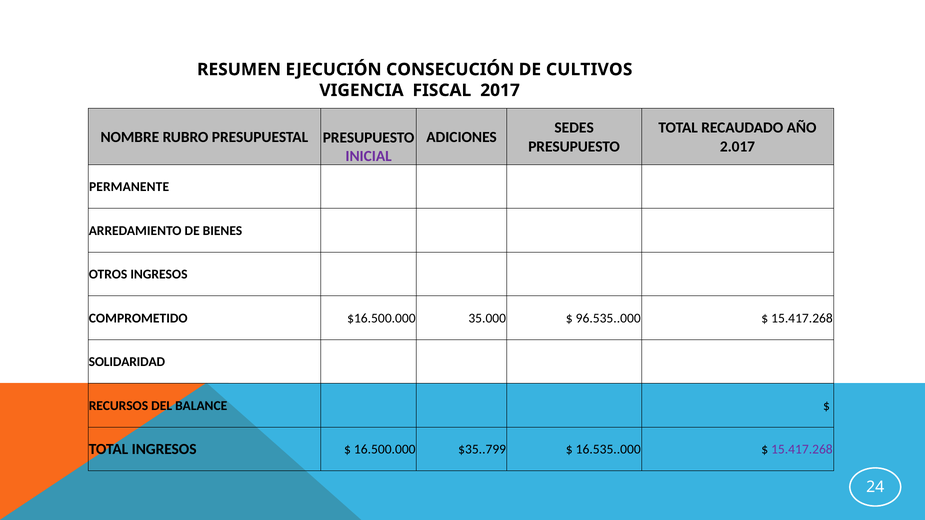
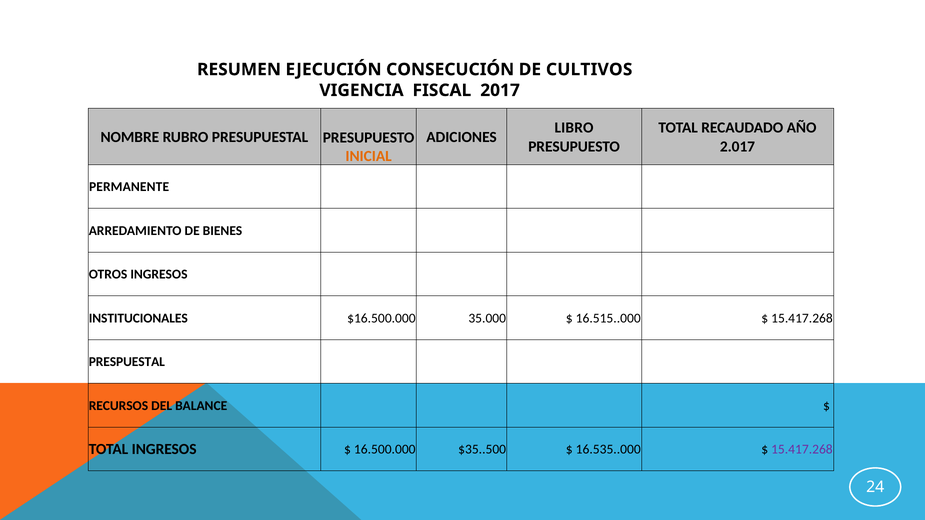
SEDES: SEDES -> LIBRO
INICIAL colour: purple -> orange
COMPROMETIDO: COMPROMETIDO -> INSTITUCIONALES
96.535..000: 96.535..000 -> 16.515..000
SOLIDARIDAD: SOLIDARIDAD -> PRESPUESTAL
$35..799: $35..799 -> $35..500
